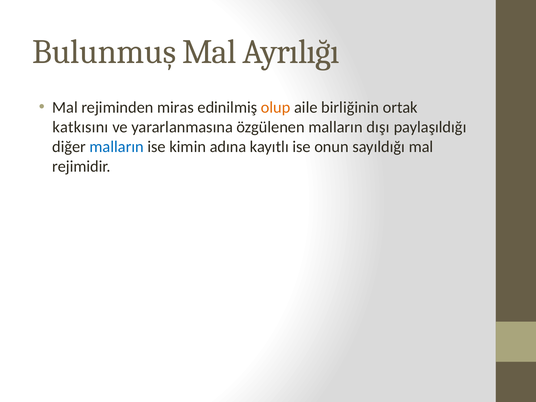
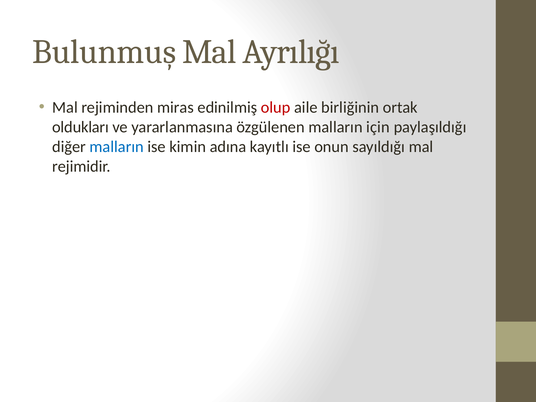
olup colour: orange -> red
katkısını: katkısını -> oldukları
dışı: dışı -> için
